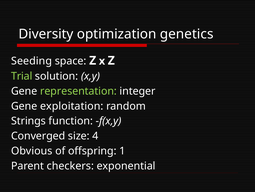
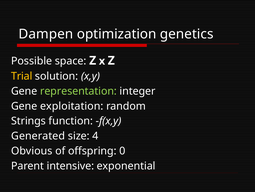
Diversity: Diversity -> Dampen
Seeding: Seeding -> Possible
Trial colour: light green -> yellow
Converged: Converged -> Generated
1: 1 -> 0
checkers: checkers -> intensive
